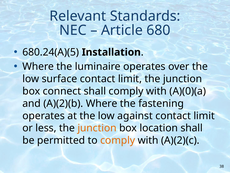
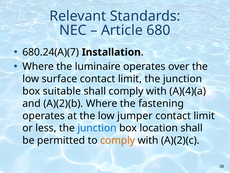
680.24(A)(5: 680.24(A)(5 -> 680.24(A)(7
connect: connect -> suitable
A)(0)(a: A)(0)(a -> A)(4)(a
against: against -> jumper
junction at (97, 128) colour: orange -> blue
